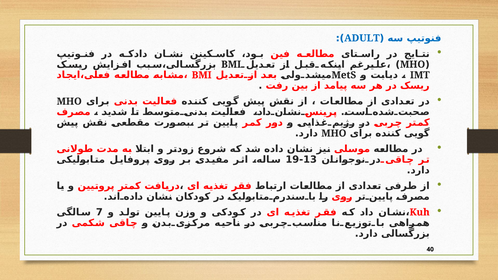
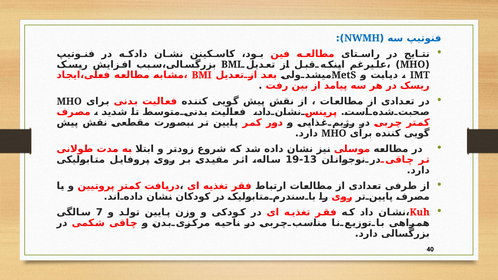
ADULT: ADULT -> NWMH
